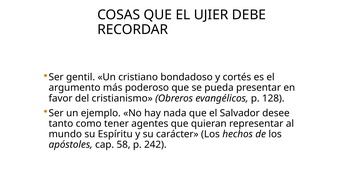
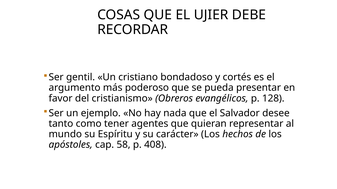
242: 242 -> 408
